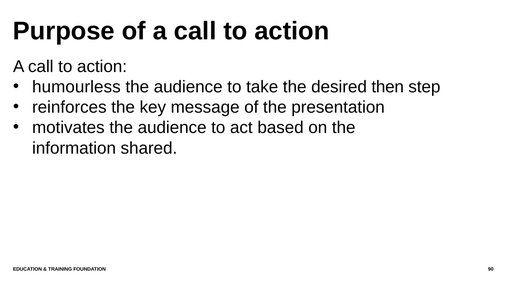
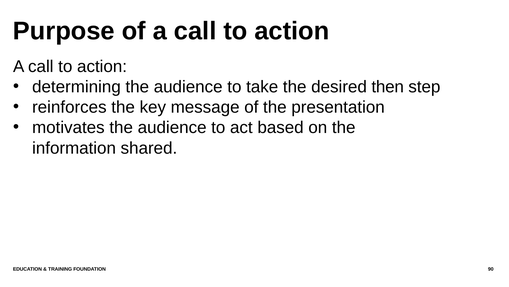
humourless: humourless -> determining
